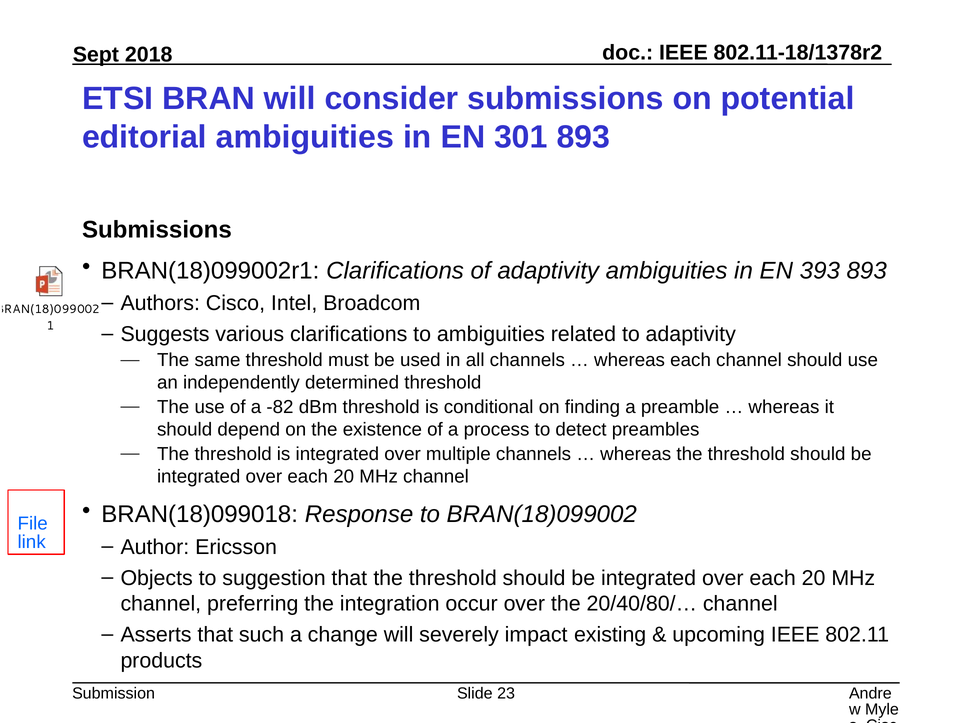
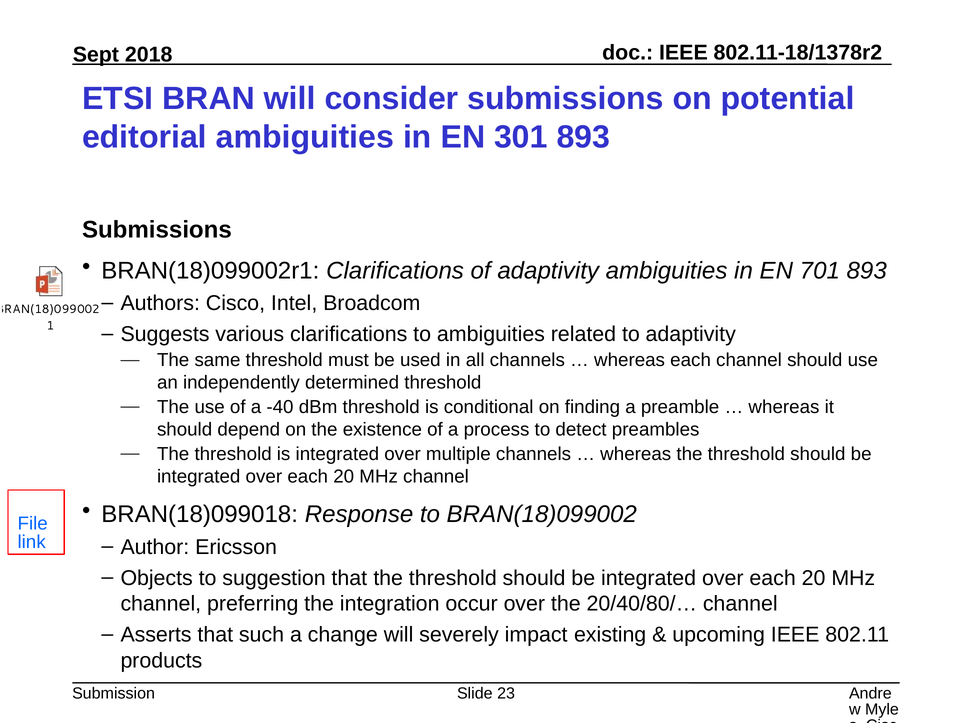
393: 393 -> 701
-82: -82 -> -40
